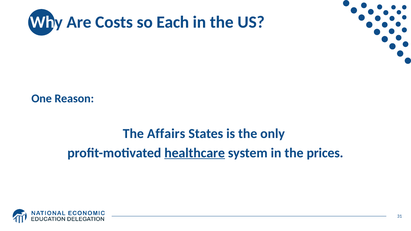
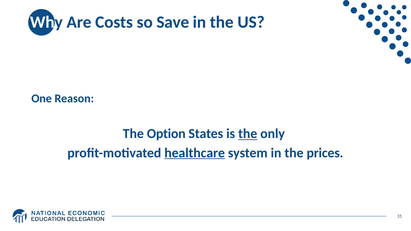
Each: Each -> Save
Affairs: Affairs -> Option
the at (248, 134) underline: none -> present
